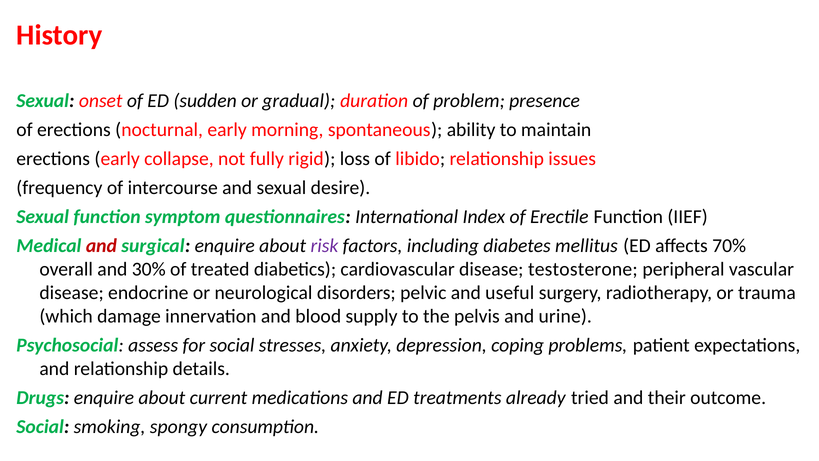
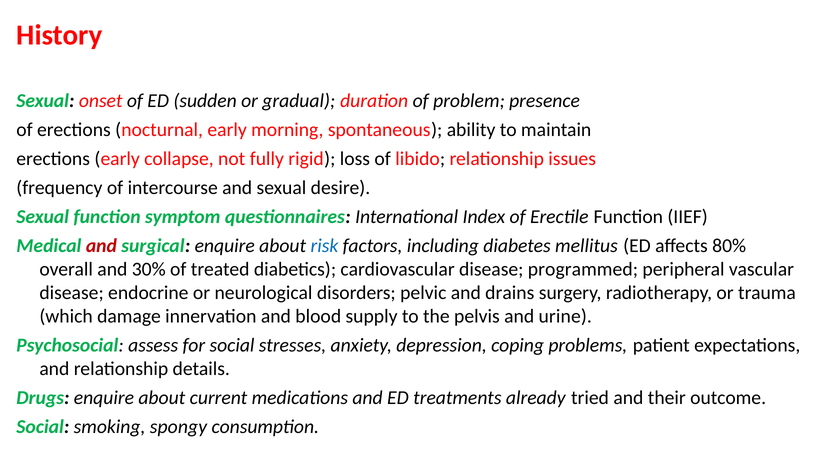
risk colour: purple -> blue
70%: 70% -> 80%
testosterone: testosterone -> programmed
useful: useful -> drains
